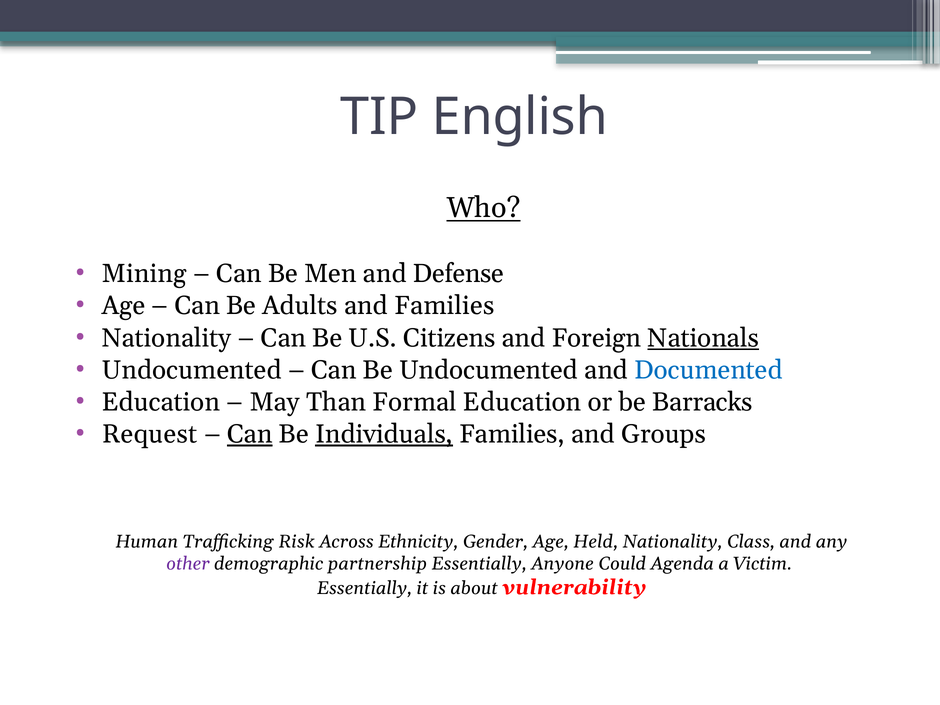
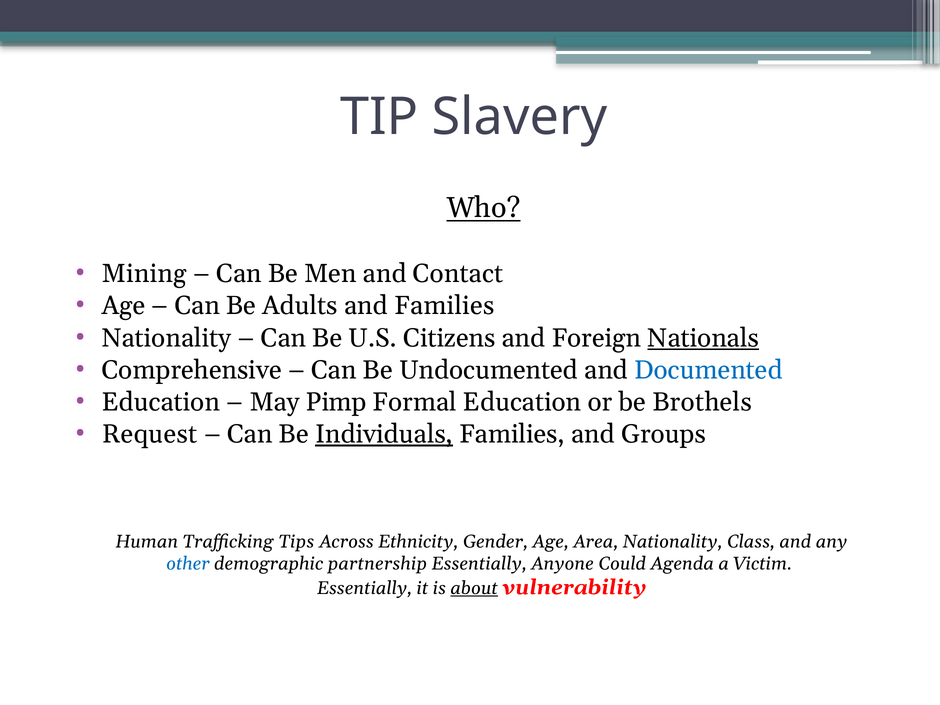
English: English -> Slavery
Defense: Defense -> Contact
Undocumented at (192, 370): Undocumented -> Comprehensive
Than: Than -> Pimp
Barracks: Barracks -> Brothels
Can at (250, 434) underline: present -> none
Risk: Risk -> Tips
Held: Held -> Area
other colour: purple -> blue
about underline: none -> present
